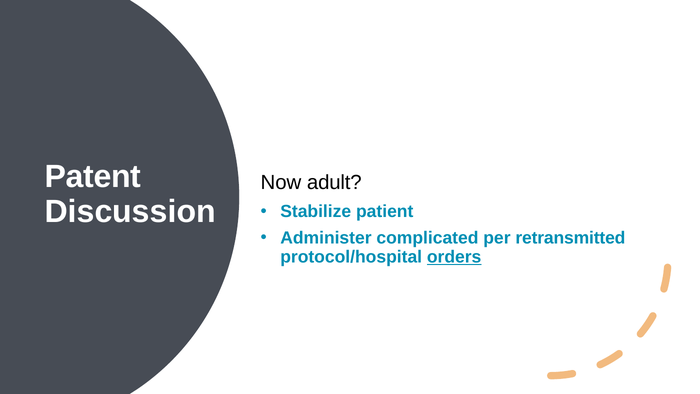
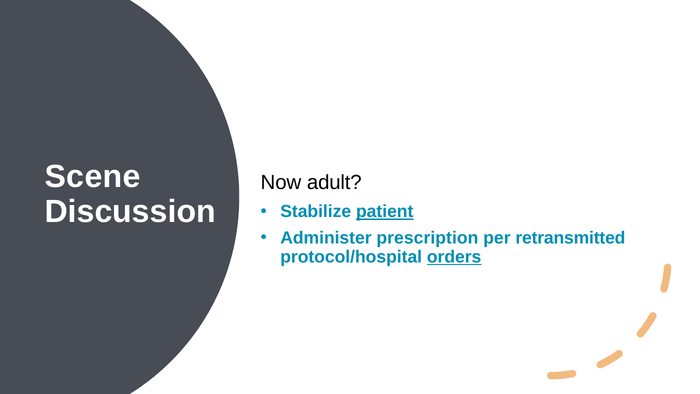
Patent: Patent -> Scene
patient underline: none -> present
complicated: complicated -> prescription
